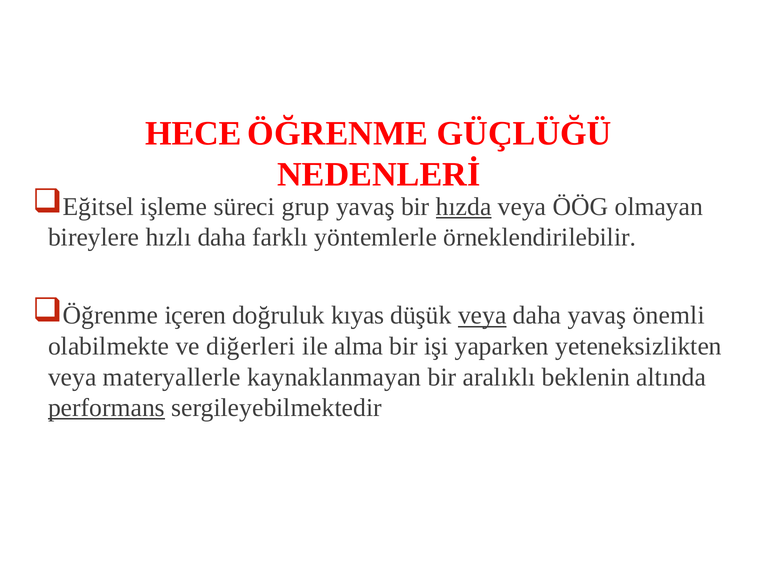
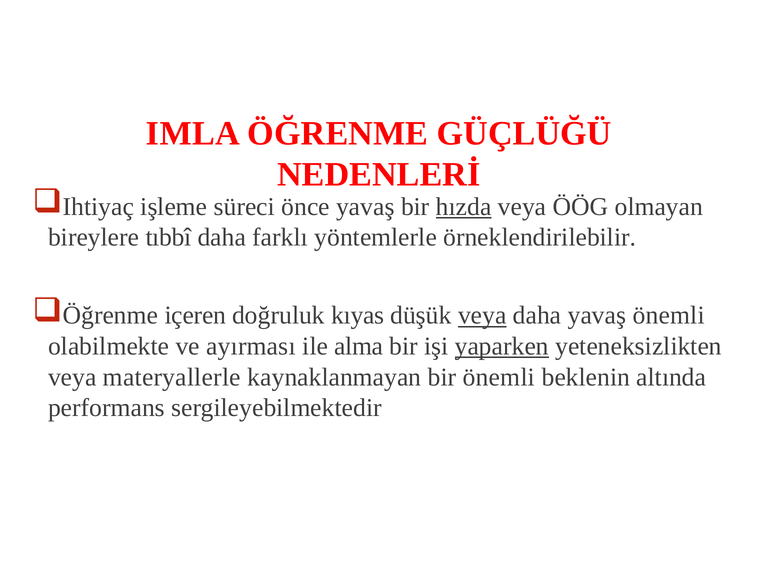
HECE: HECE -> IMLA
Eğitsel: Eğitsel -> Ihtiyaç
grup: grup -> önce
hızlı: hızlı -> tıbbî
diğerleri: diğerleri -> ayırması
yaparken underline: none -> present
bir aralıklı: aralıklı -> önemli
performans underline: present -> none
